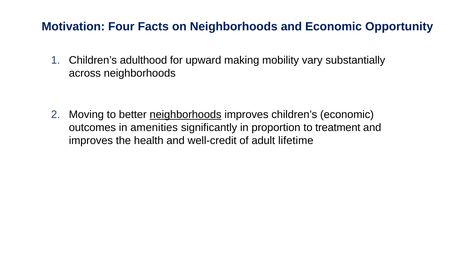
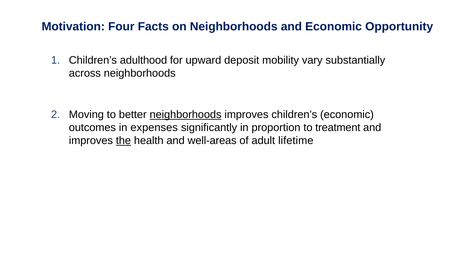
making: making -> deposit
amenities: amenities -> expenses
the underline: none -> present
well-credit: well-credit -> well-areas
